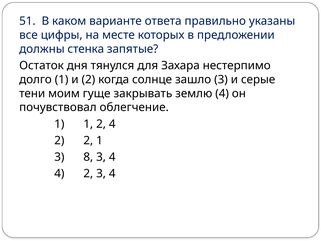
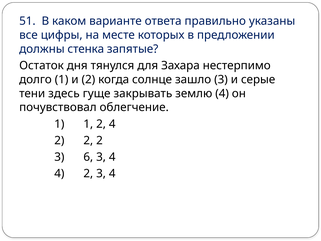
моим: моим -> здесь
2 2 1: 1 -> 2
8: 8 -> 6
